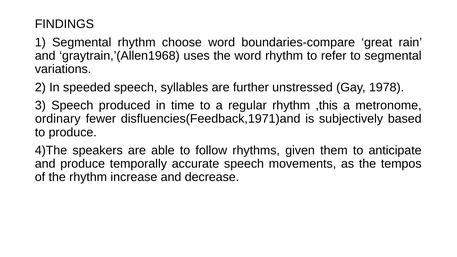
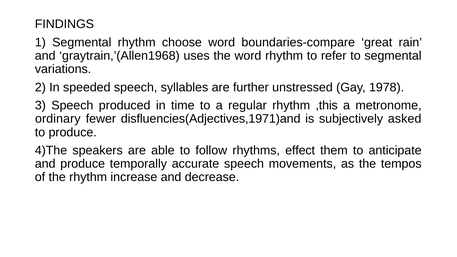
disfluencies(Feedback,1971)and: disfluencies(Feedback,1971)and -> disfluencies(Adjectives,1971)and
based: based -> asked
given: given -> effect
